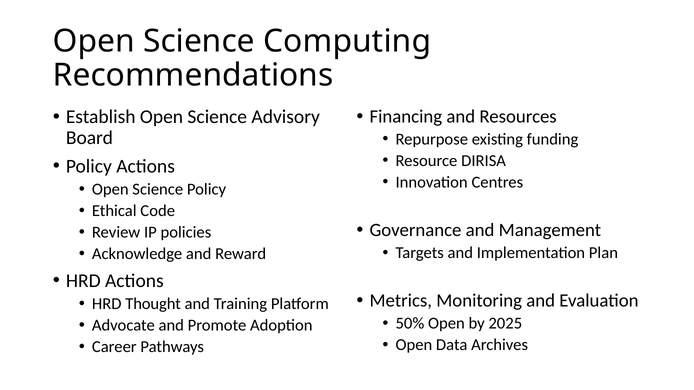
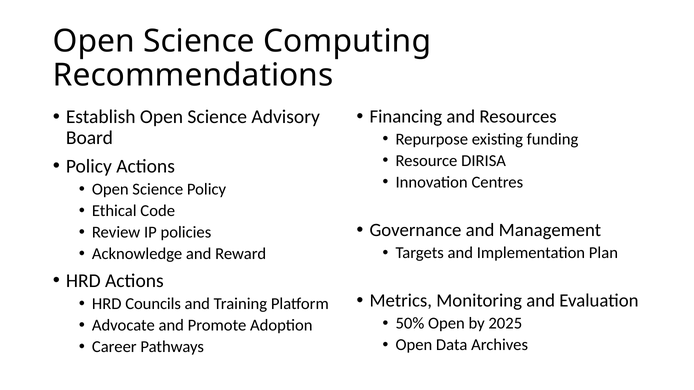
Thought: Thought -> Councils
